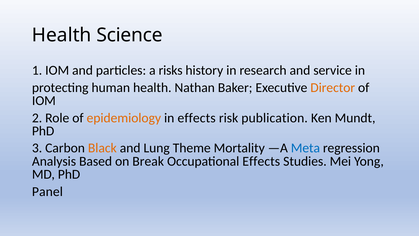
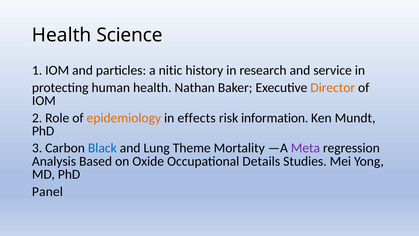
risks: risks -> nitic
publication: publication -> information
Black colour: orange -> blue
Meta colour: blue -> purple
Break: Break -> Oxide
Occupational Effects: Effects -> Details
